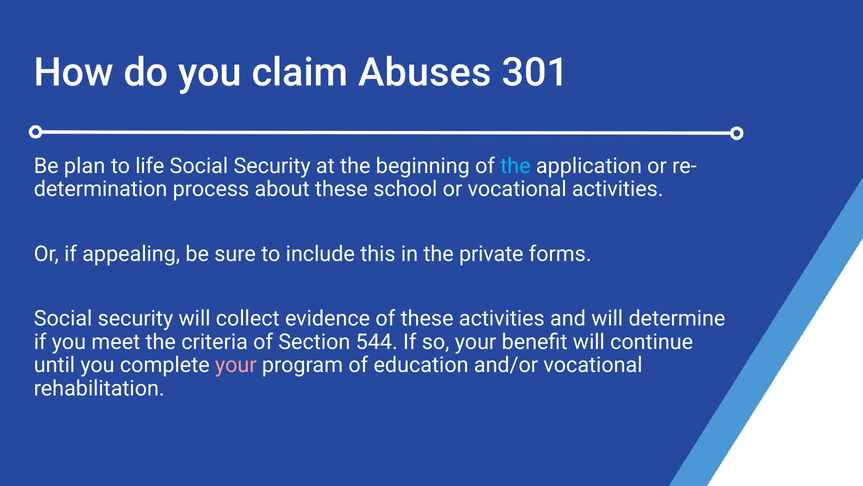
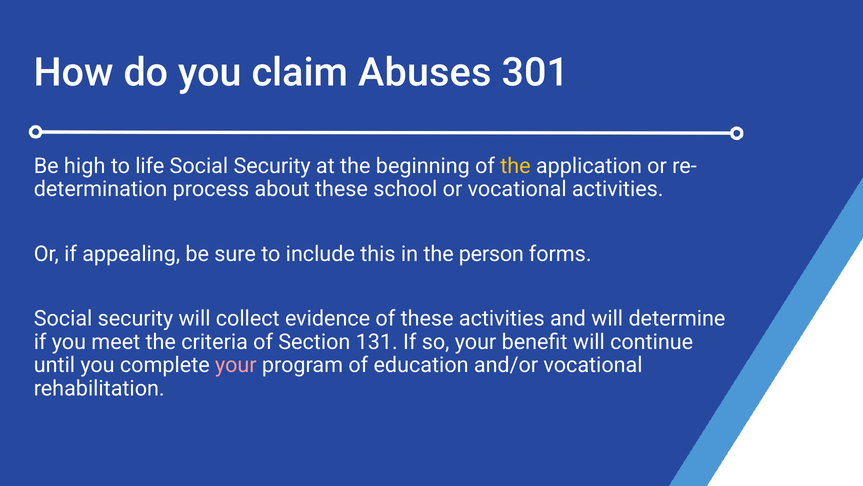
plan: plan -> high
the at (515, 166) colour: light blue -> yellow
private: private -> person
544: 544 -> 131
